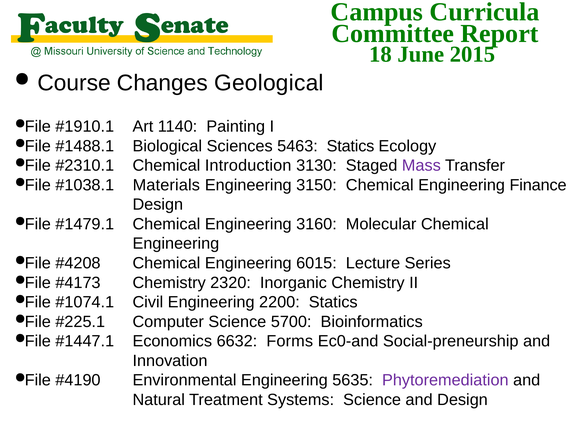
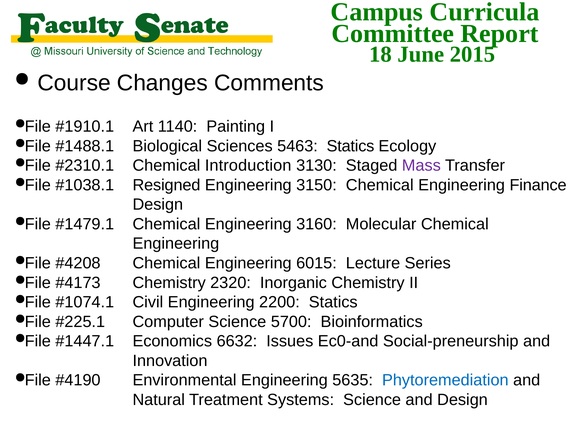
Geological: Geological -> Comments
Materials: Materials -> Resigned
Forms: Forms -> Issues
Phytoremediation colour: purple -> blue
